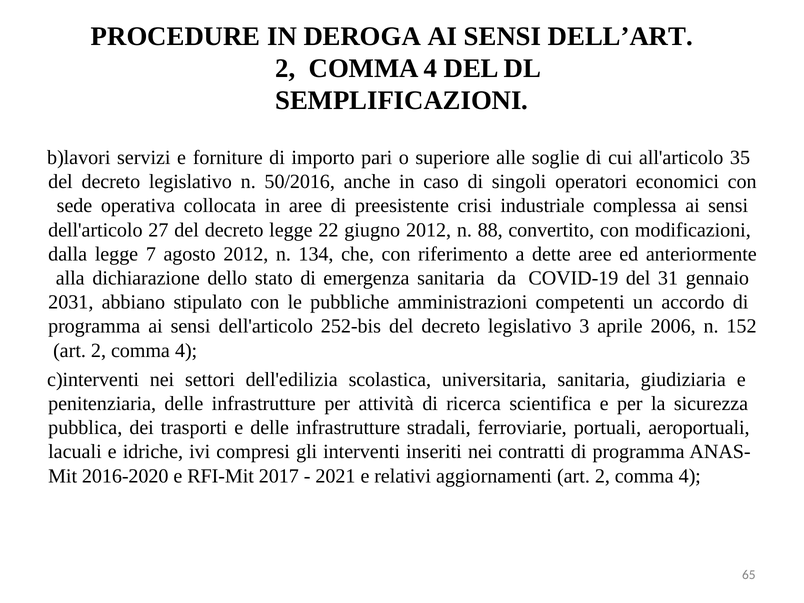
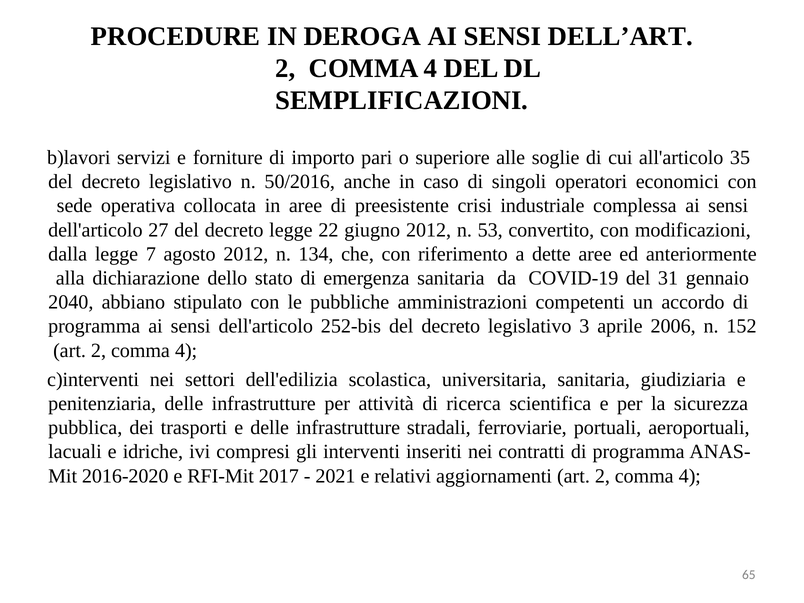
88: 88 -> 53
2031: 2031 -> 2040
